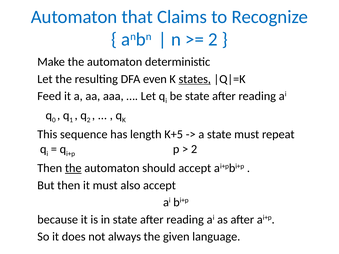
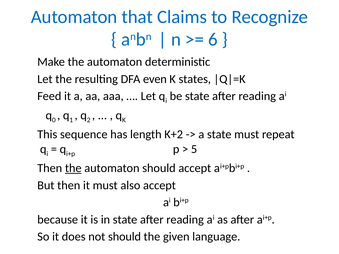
2 at (213, 40): 2 -> 6
states underline: present -> none
K+5: K+5 -> K+2
2 at (194, 149): 2 -> 5
not always: always -> should
